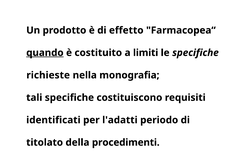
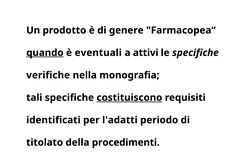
effetto: effetto -> genere
costituito: costituito -> eventuali
limiti: limiti -> attivi
richieste: richieste -> verifiche
costituiscono underline: none -> present
